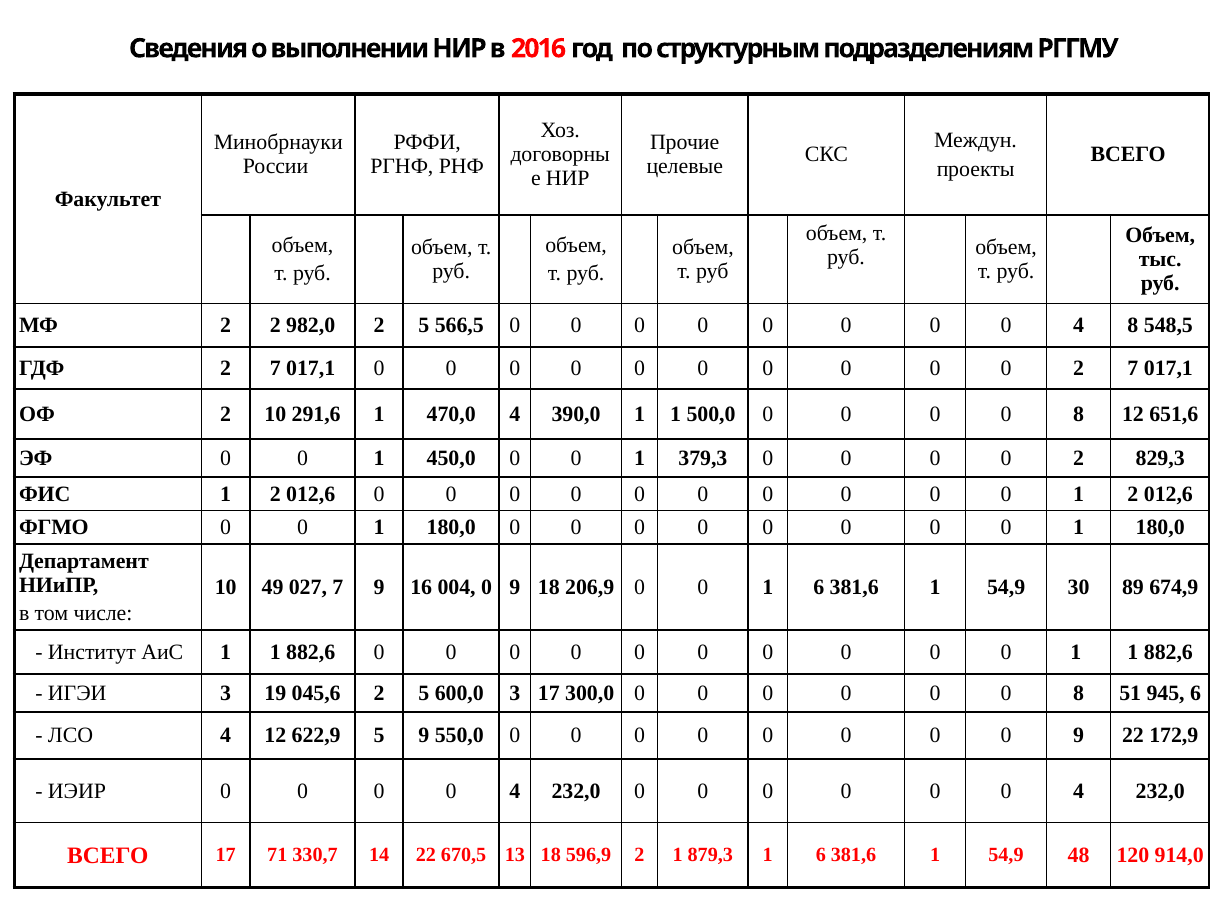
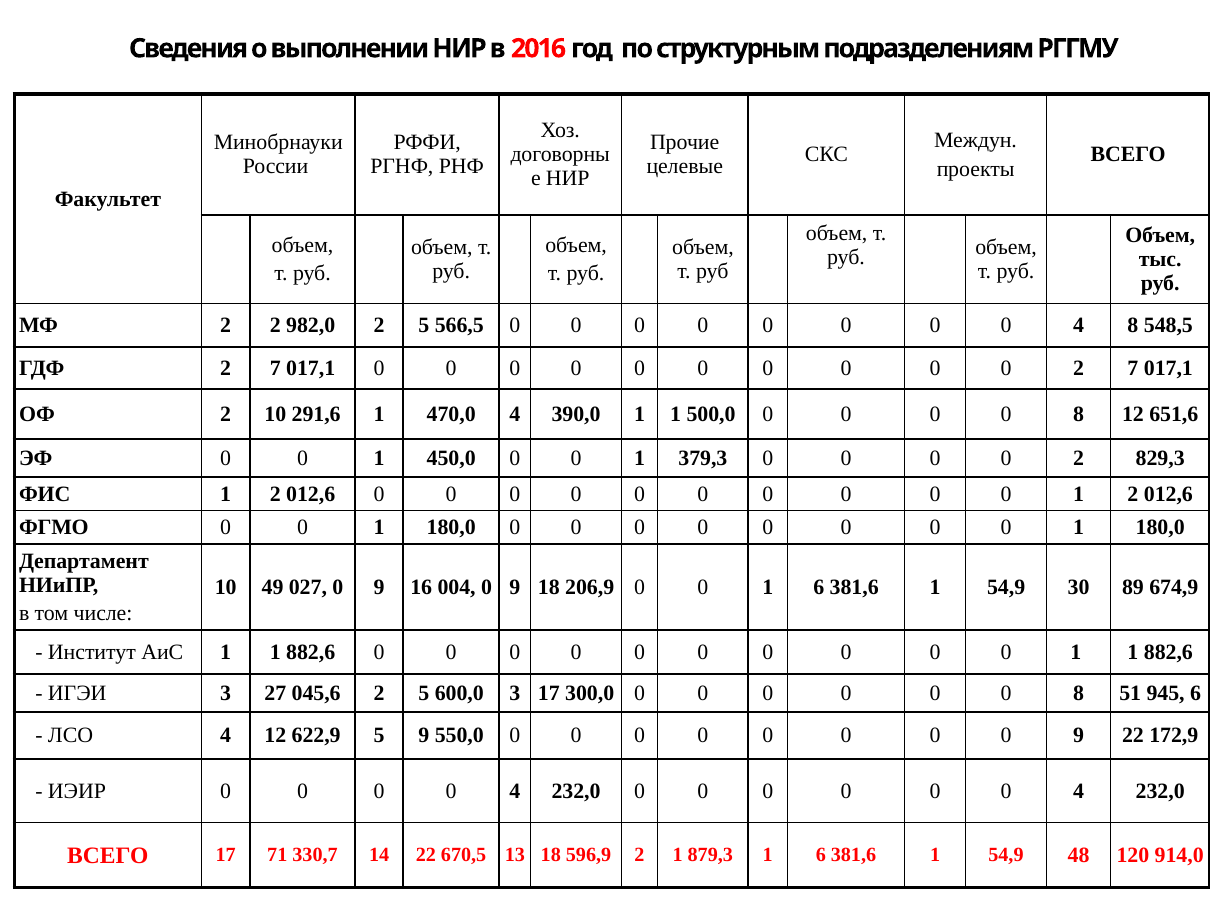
027 7: 7 -> 0
19: 19 -> 27
